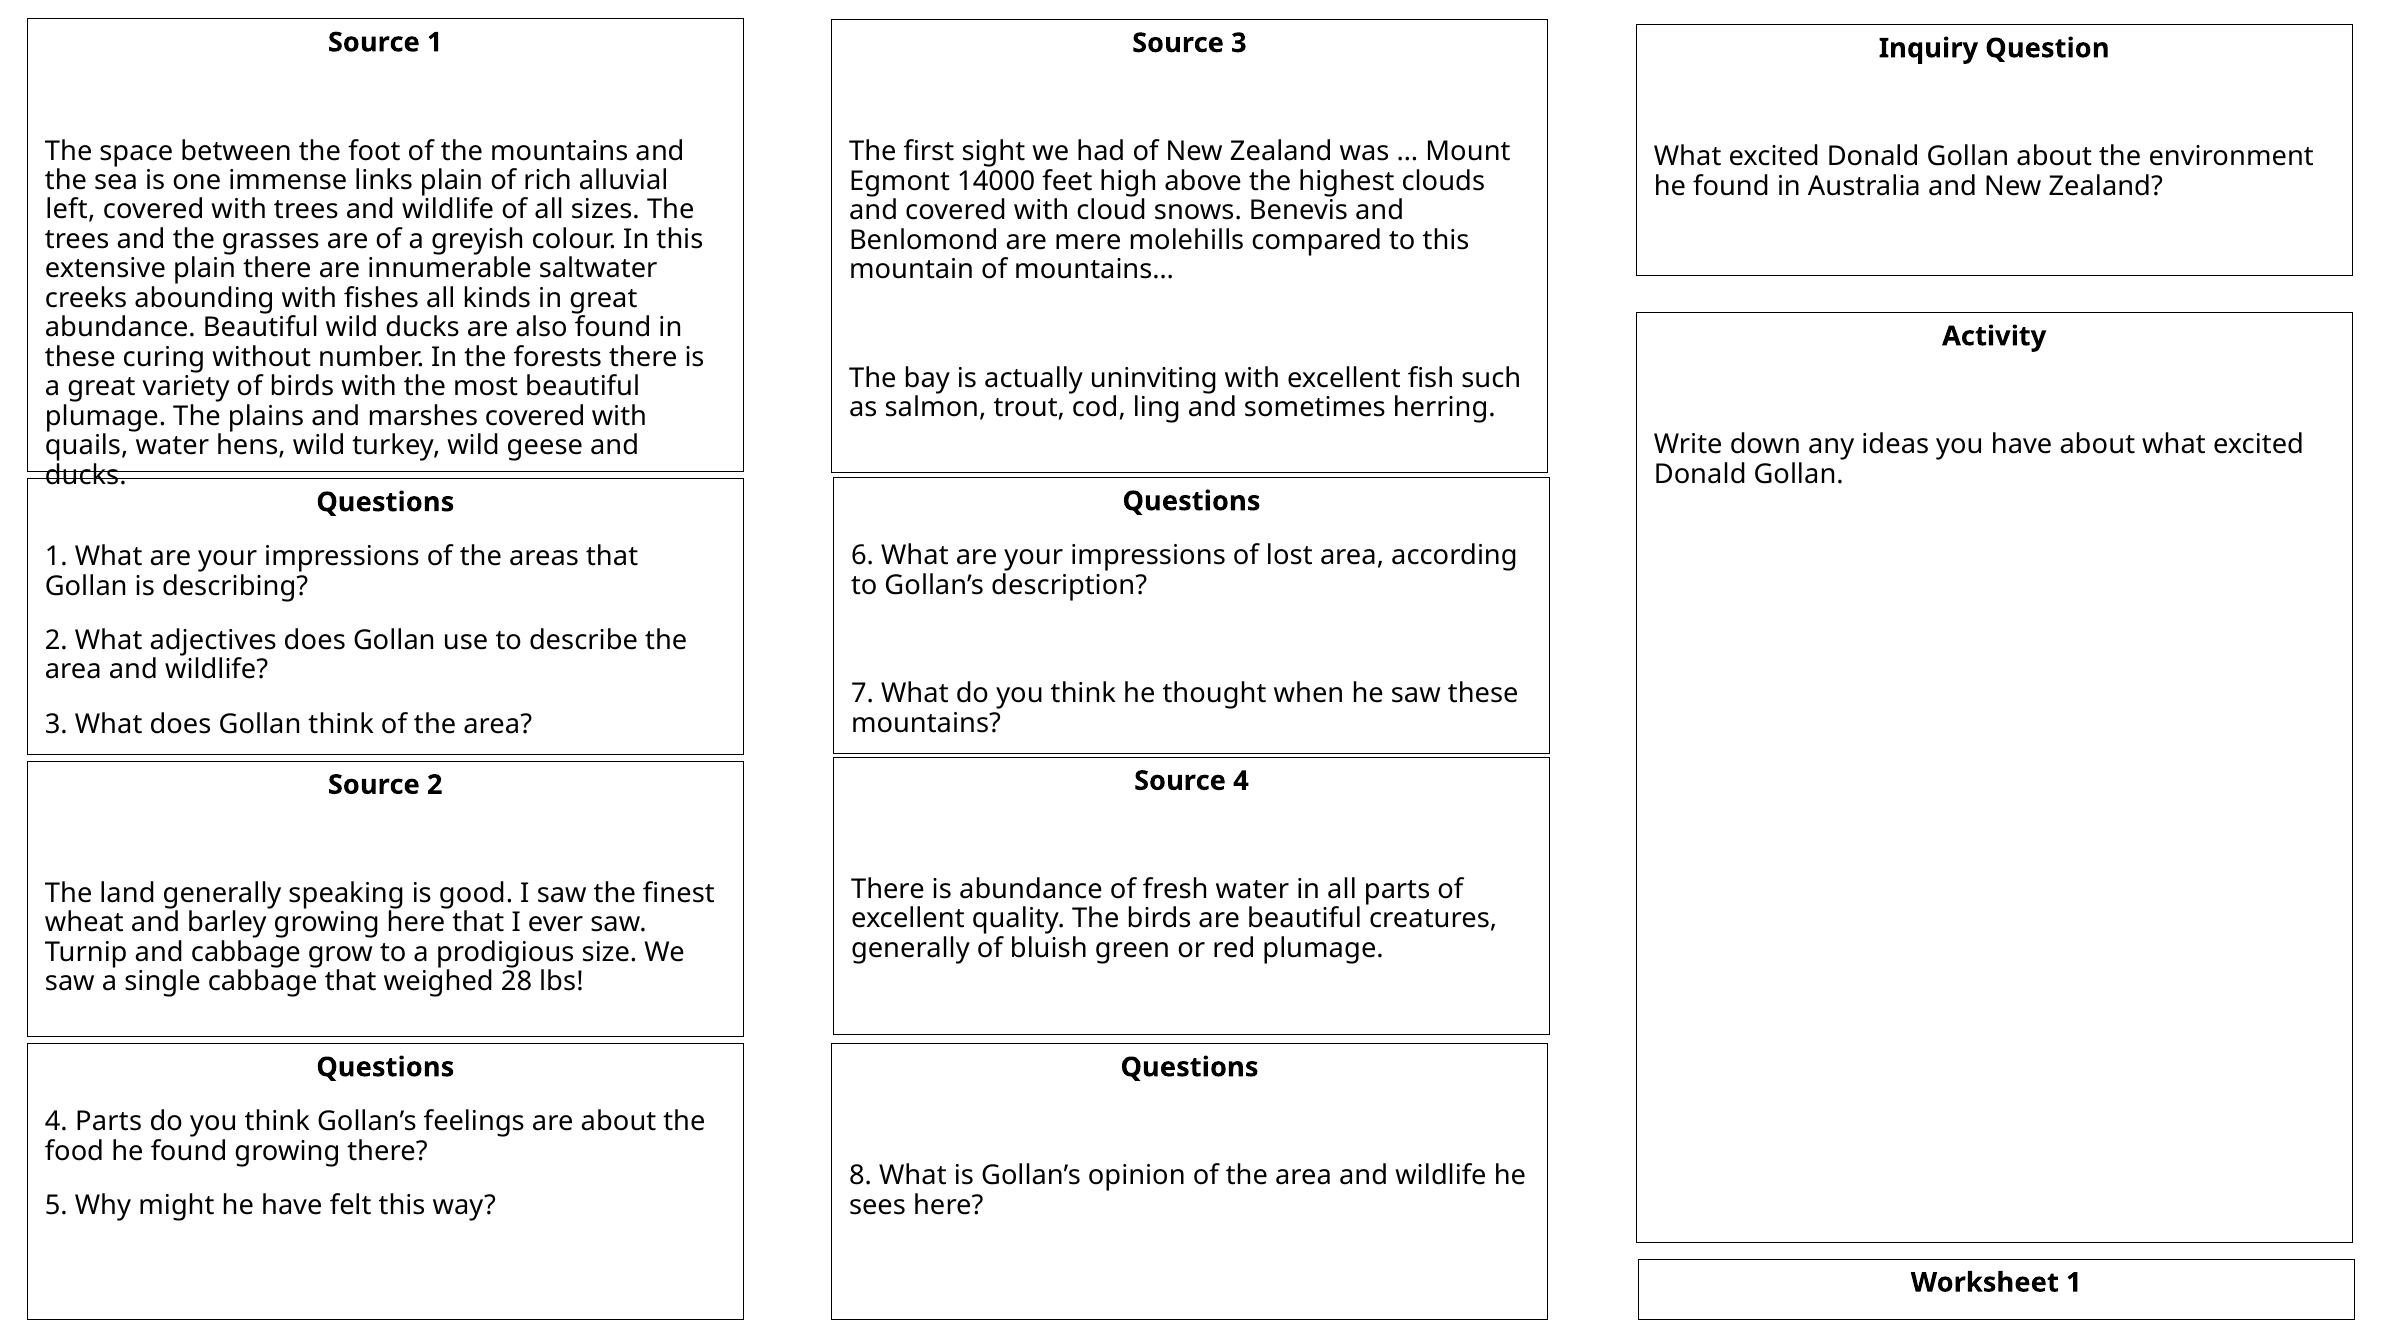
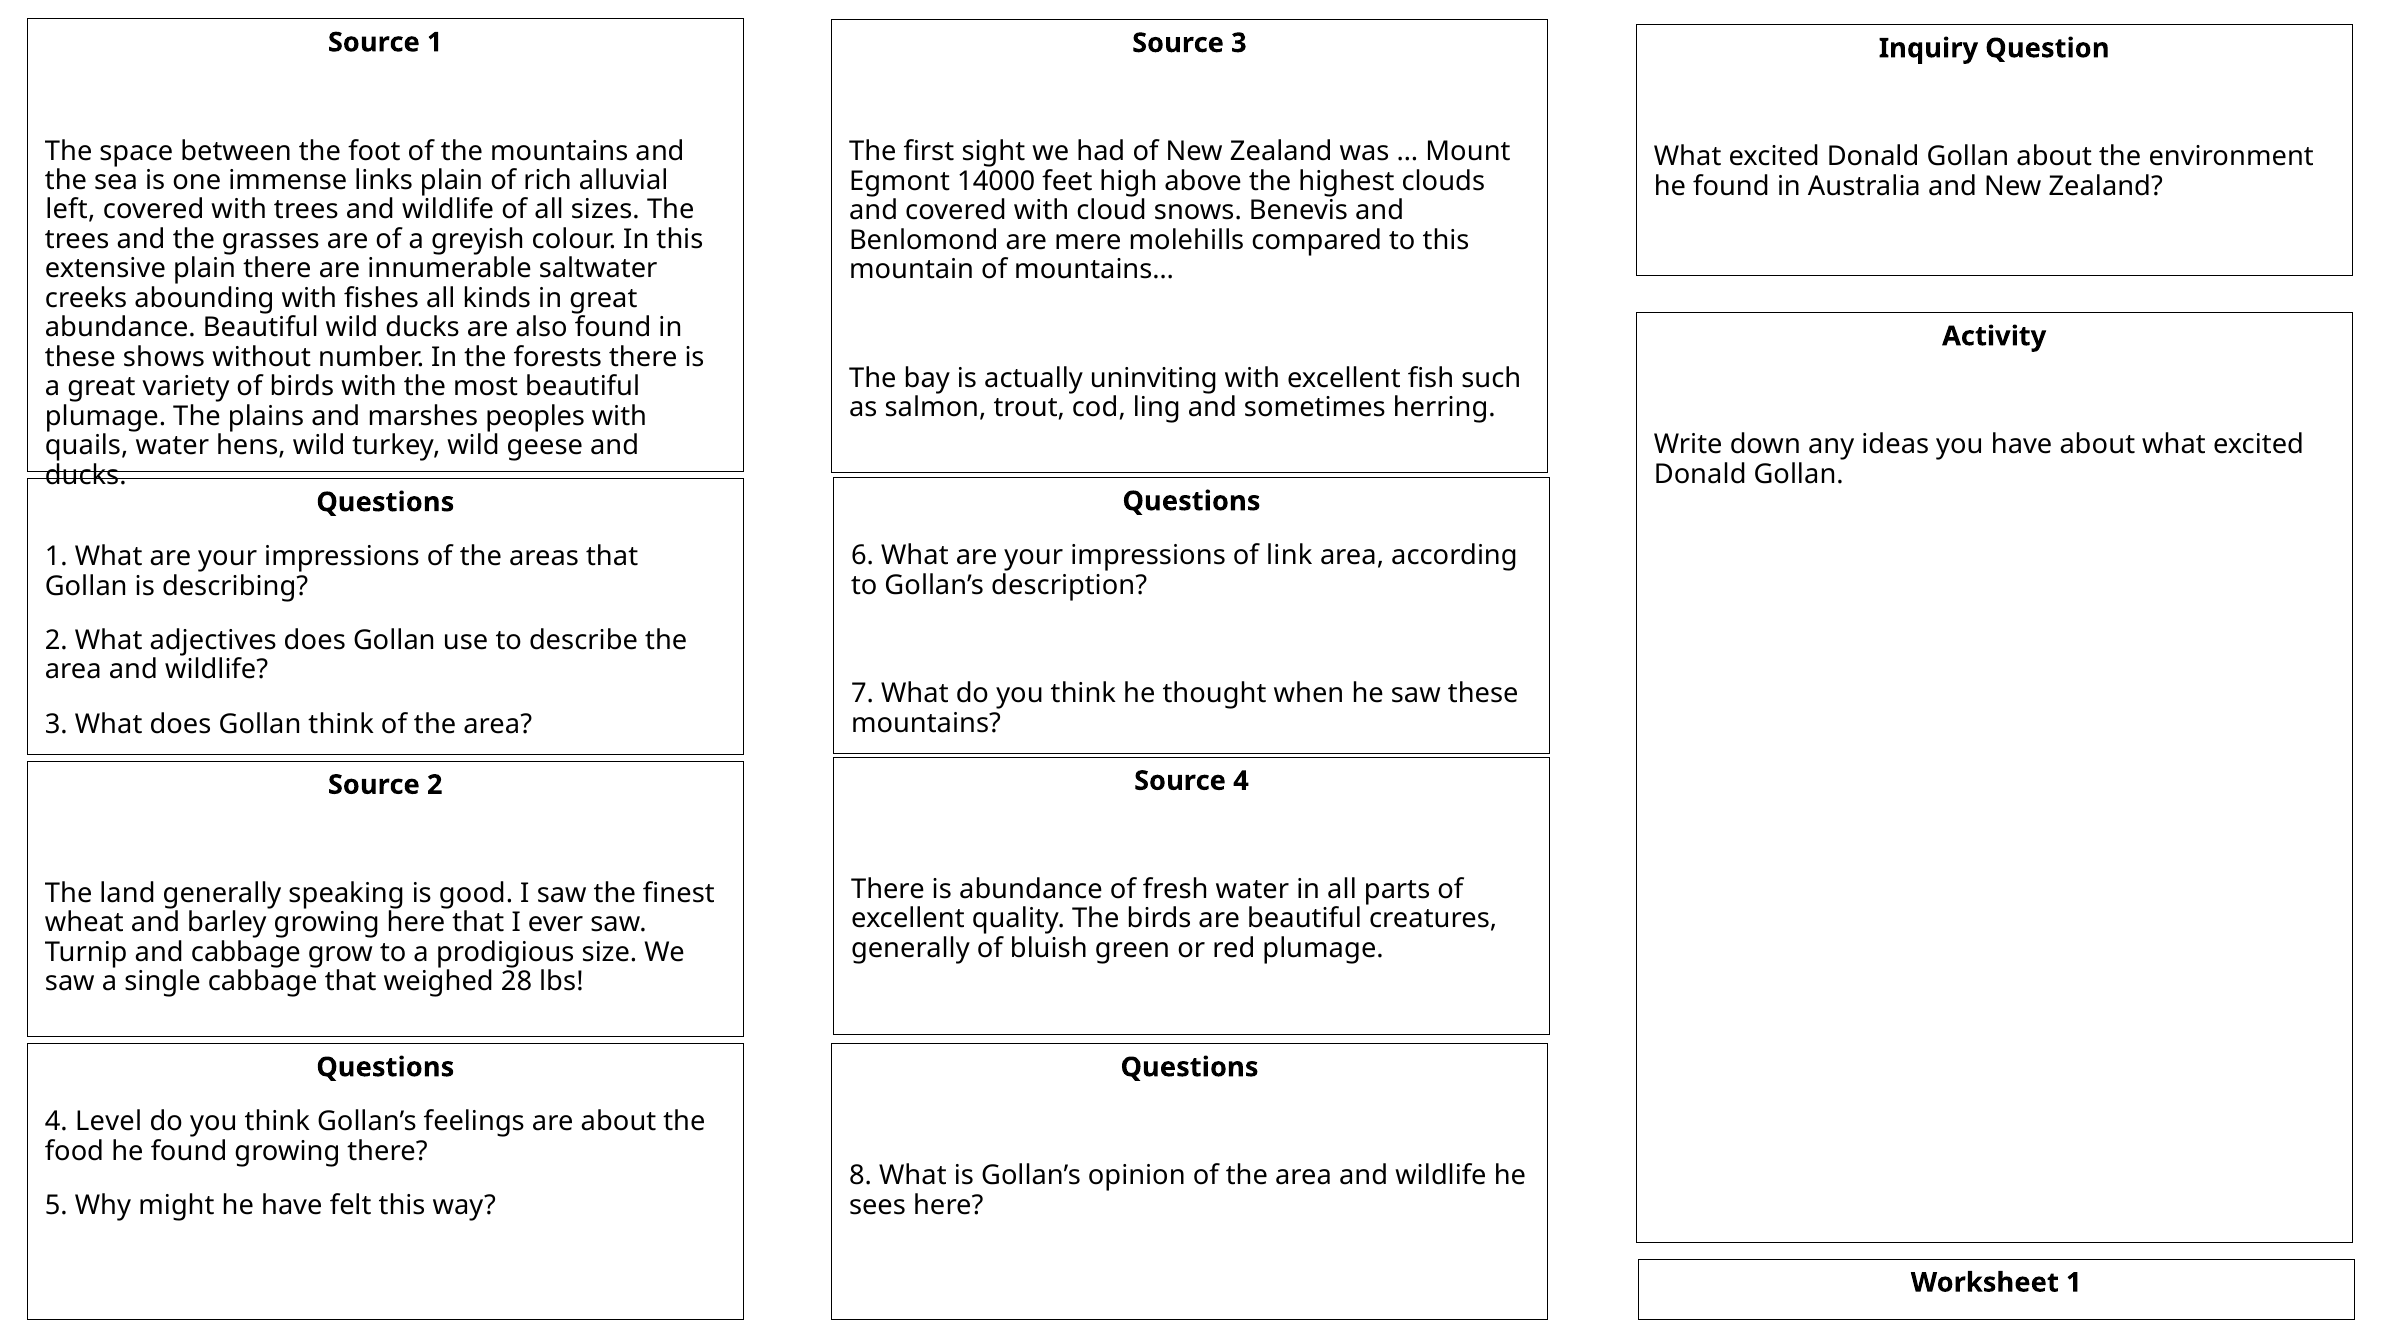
curing: curing -> shows
marshes covered: covered -> peoples
lost: lost -> link
4 Parts: Parts -> Level
